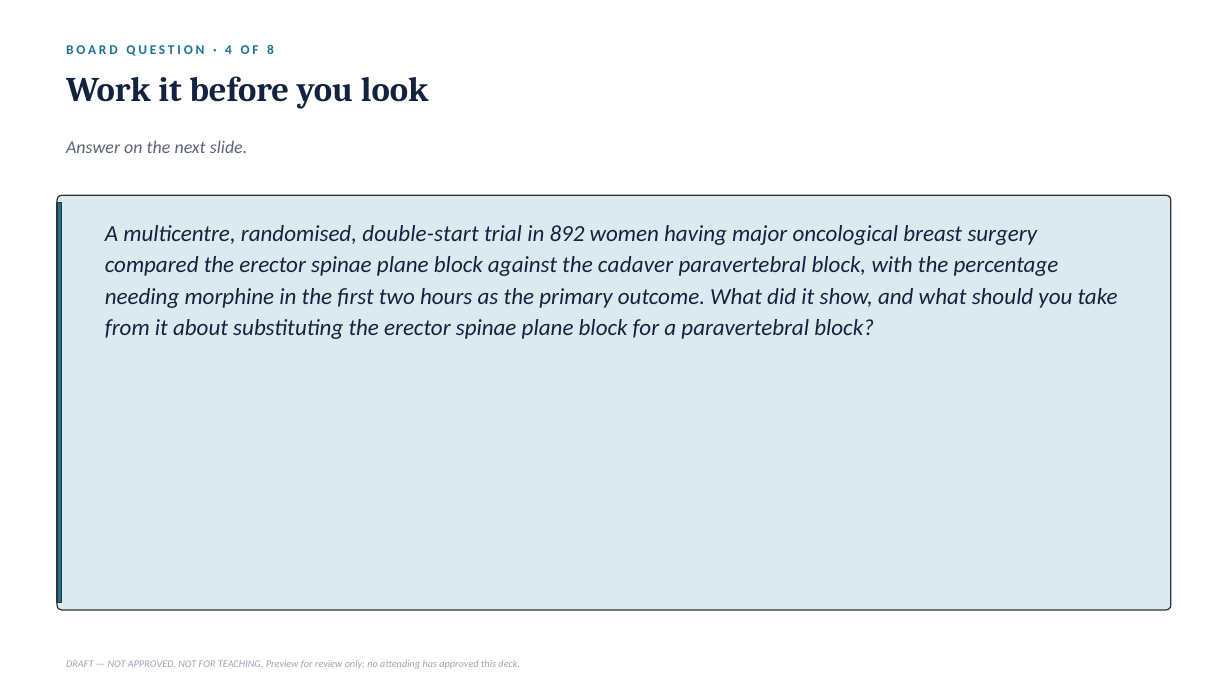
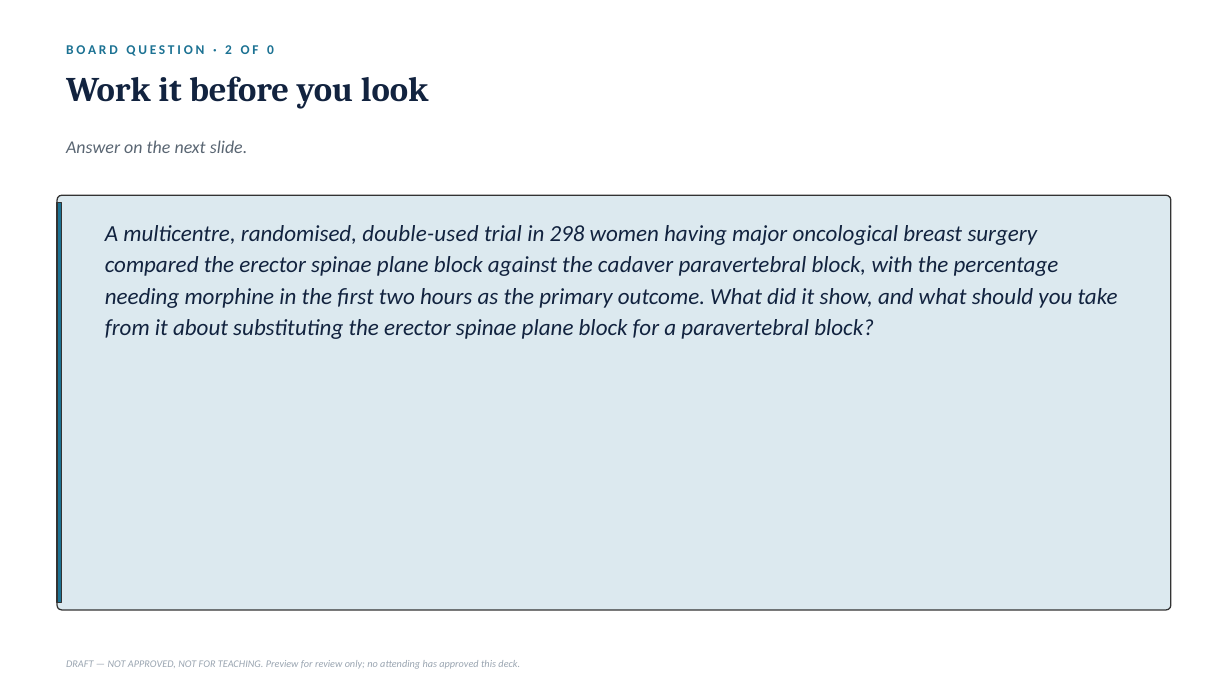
4: 4 -> 2
8: 8 -> 0
double-start: double-start -> double-used
892: 892 -> 298
